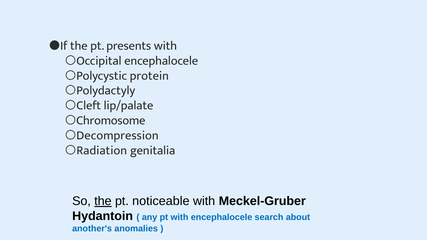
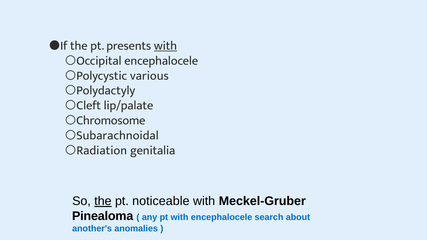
with at (165, 46) underline: none -> present
protein: protein -> various
Decompression: Decompression -> Subarachnoidal
Hydantoin: Hydantoin -> Pinealoma
